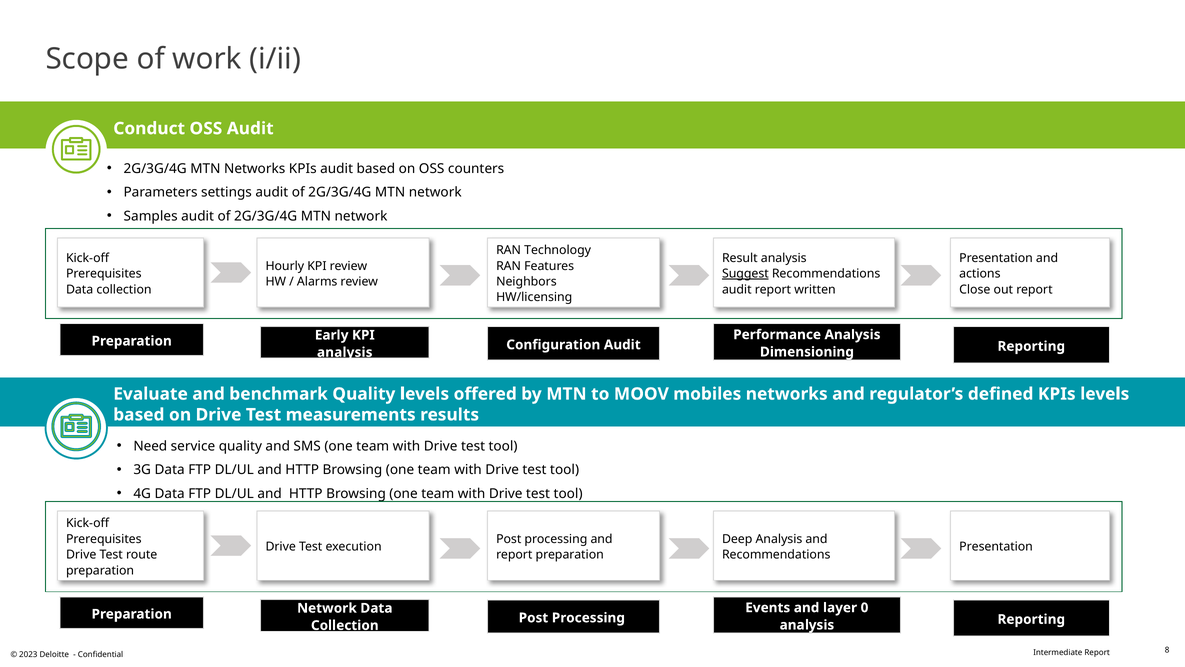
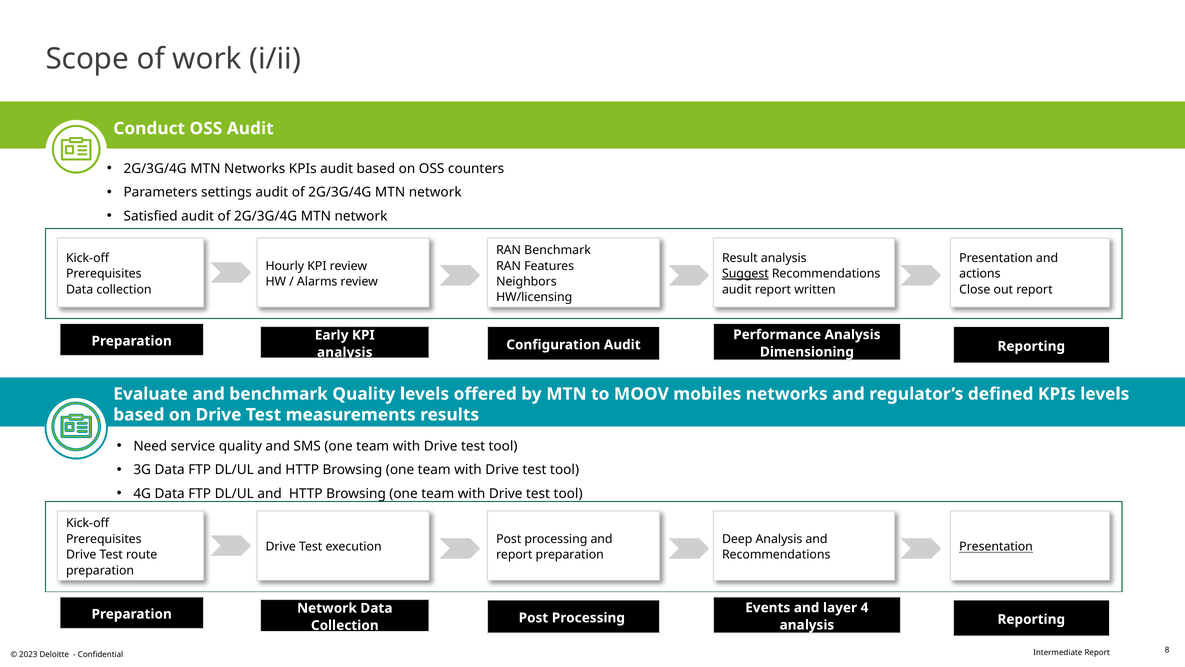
Samples: Samples -> Satisfied
RAN Technology: Technology -> Benchmark
Presentation at (996, 547) underline: none -> present
0: 0 -> 4
